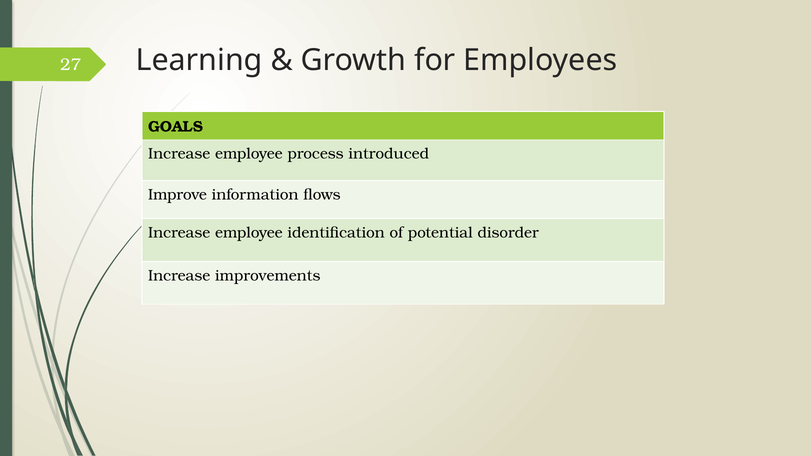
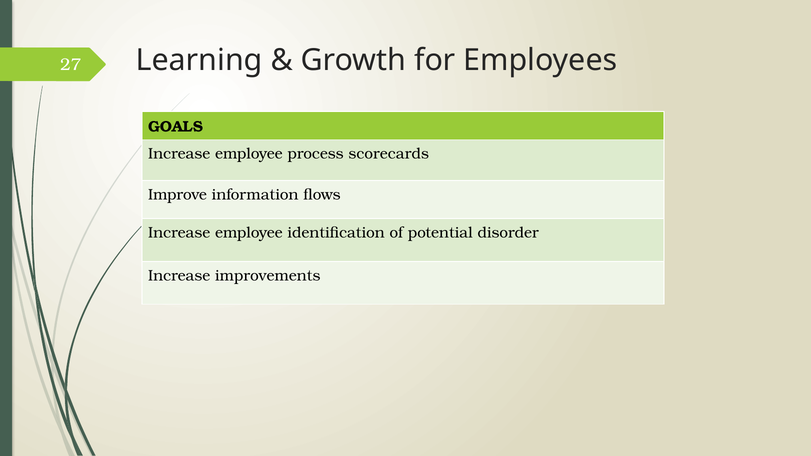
introduced: introduced -> scorecards
